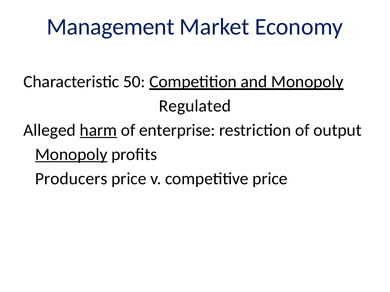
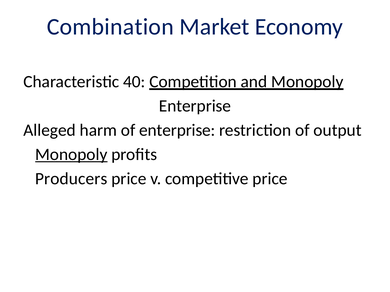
Management: Management -> Combination
50: 50 -> 40
Regulated at (195, 106): Regulated -> Enterprise
harm underline: present -> none
